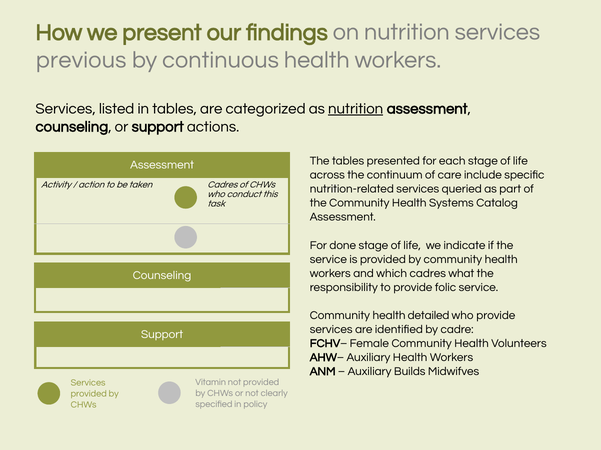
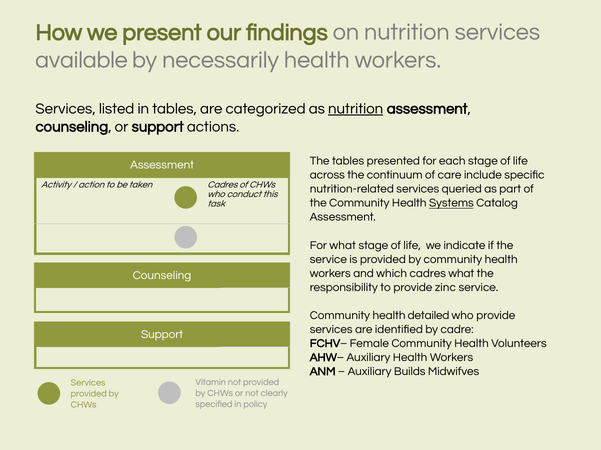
previous: previous -> available
continuous: continuous -> necessarily
Systems underline: none -> present
For done: done -> what
folic: folic -> zinc
